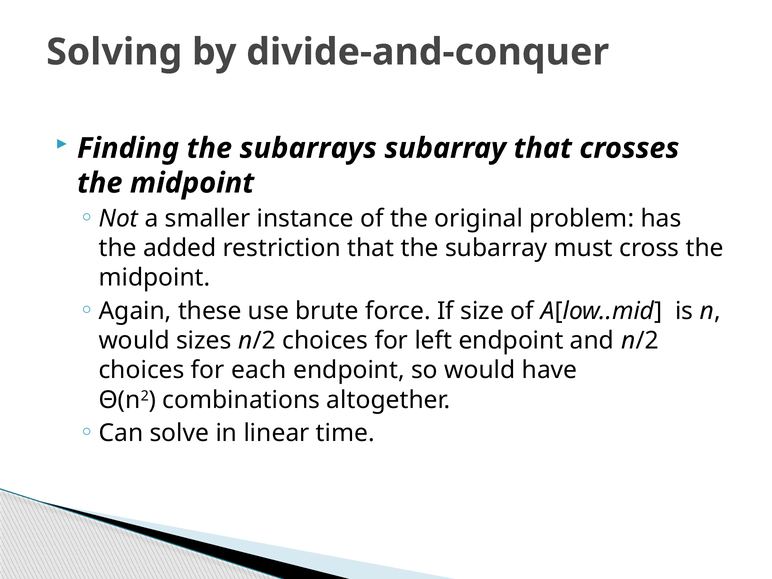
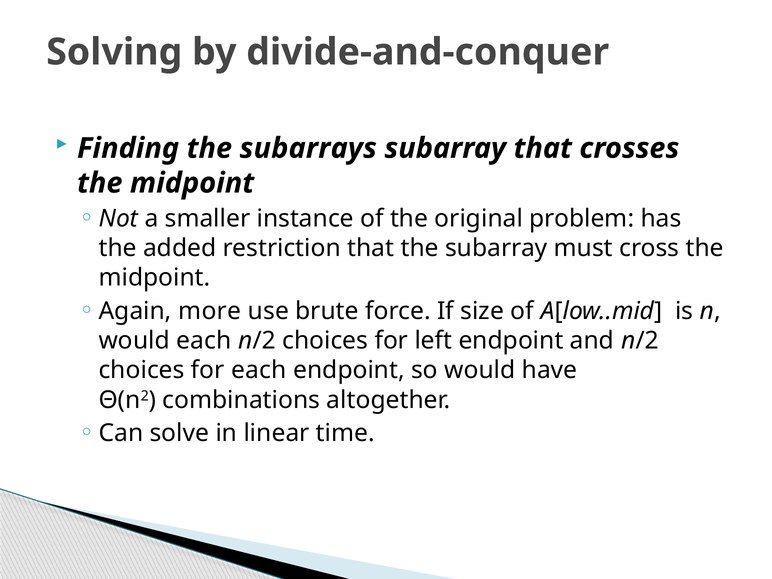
these: these -> more
would sizes: sizes -> each
